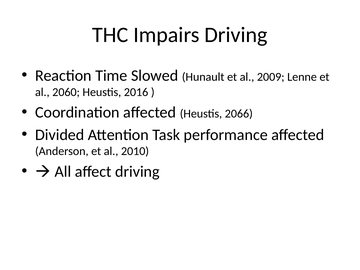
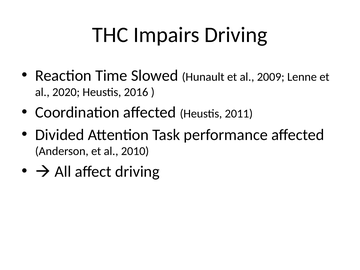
2060: 2060 -> 2020
2066: 2066 -> 2011
